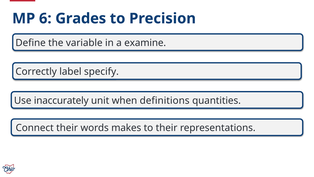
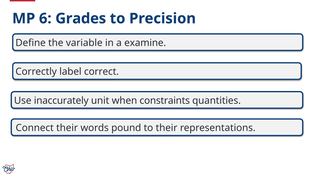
specify: specify -> correct
definitions: definitions -> constraints
makes: makes -> pound
